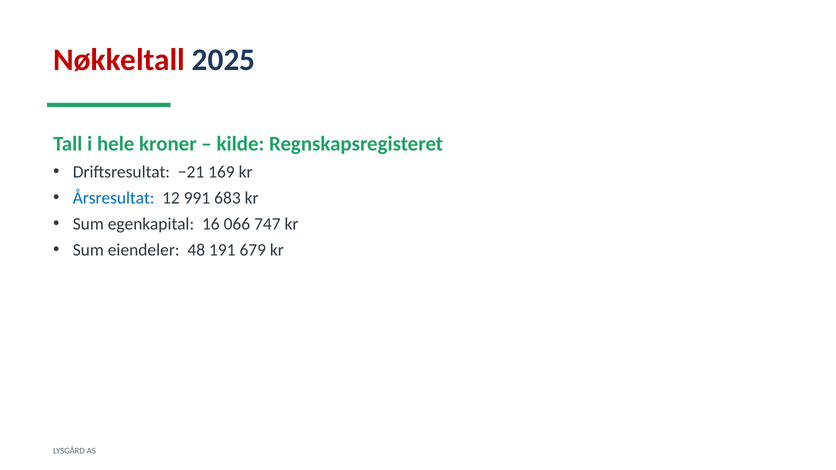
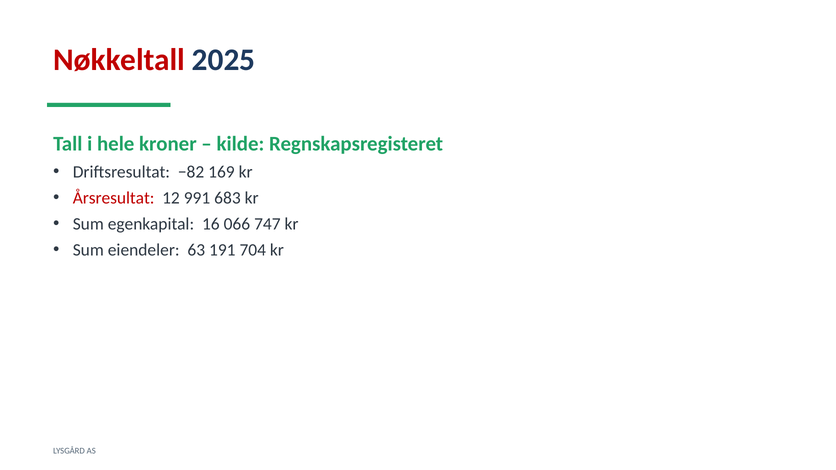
−21: −21 -> −82
Årsresultat colour: blue -> red
48: 48 -> 63
679: 679 -> 704
